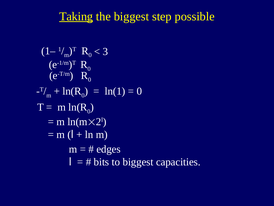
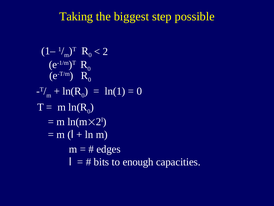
Taking underline: present -> none
3 at (105, 52): 3 -> 2
to biggest: biggest -> enough
